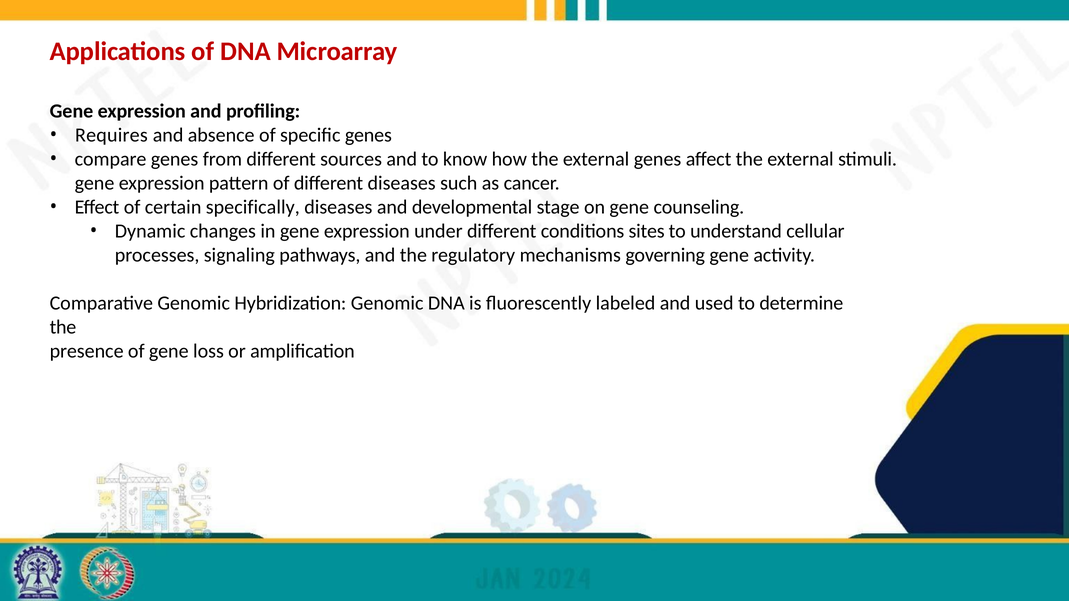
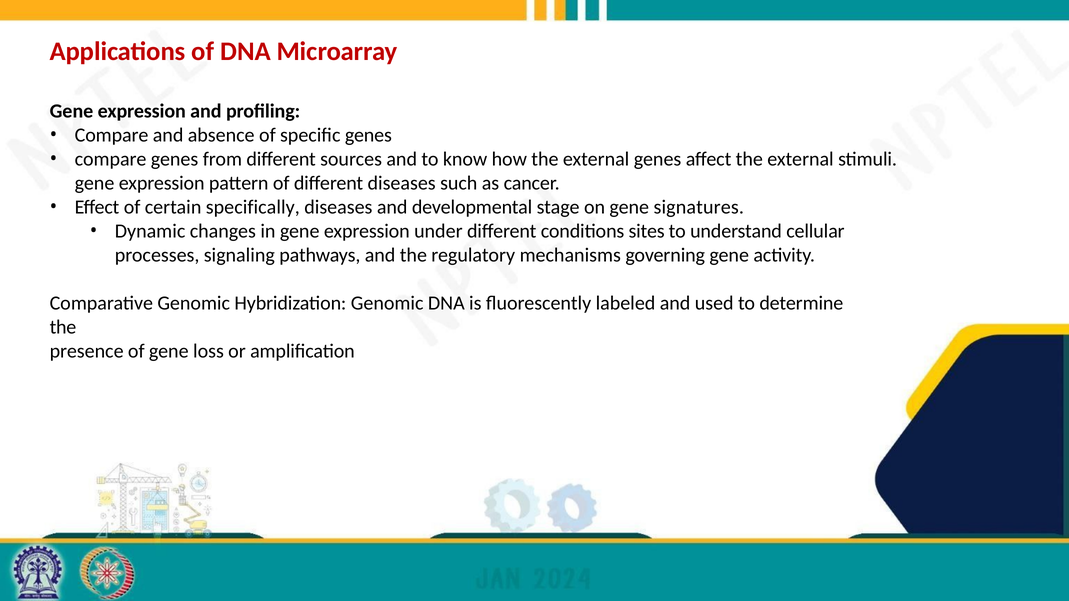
Requires at (111, 135): Requires -> Compare
counseling: counseling -> signatures
